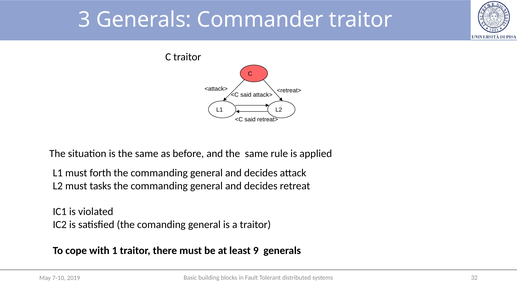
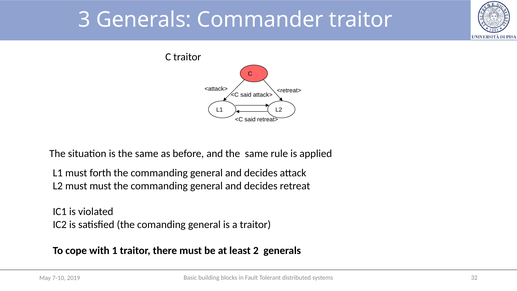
must tasks: tasks -> must
9: 9 -> 2
